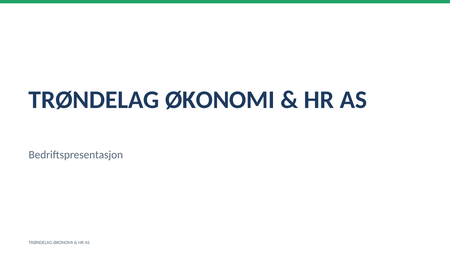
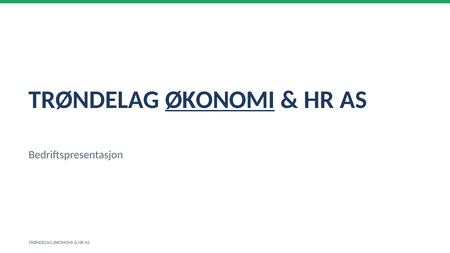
ØKONOMI at (220, 100) underline: none -> present
